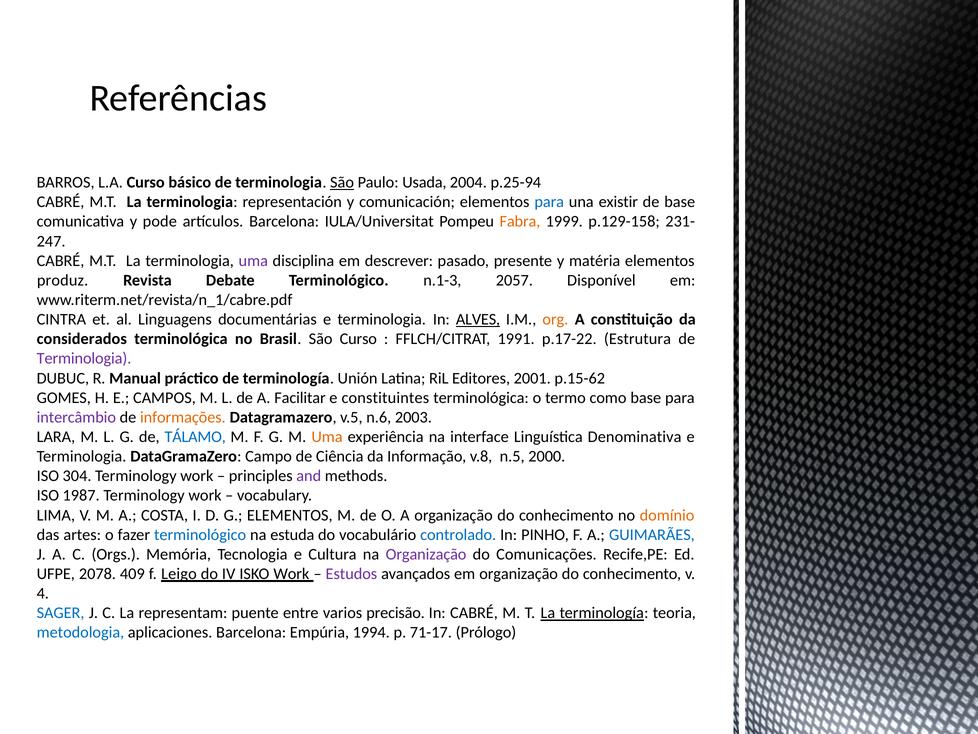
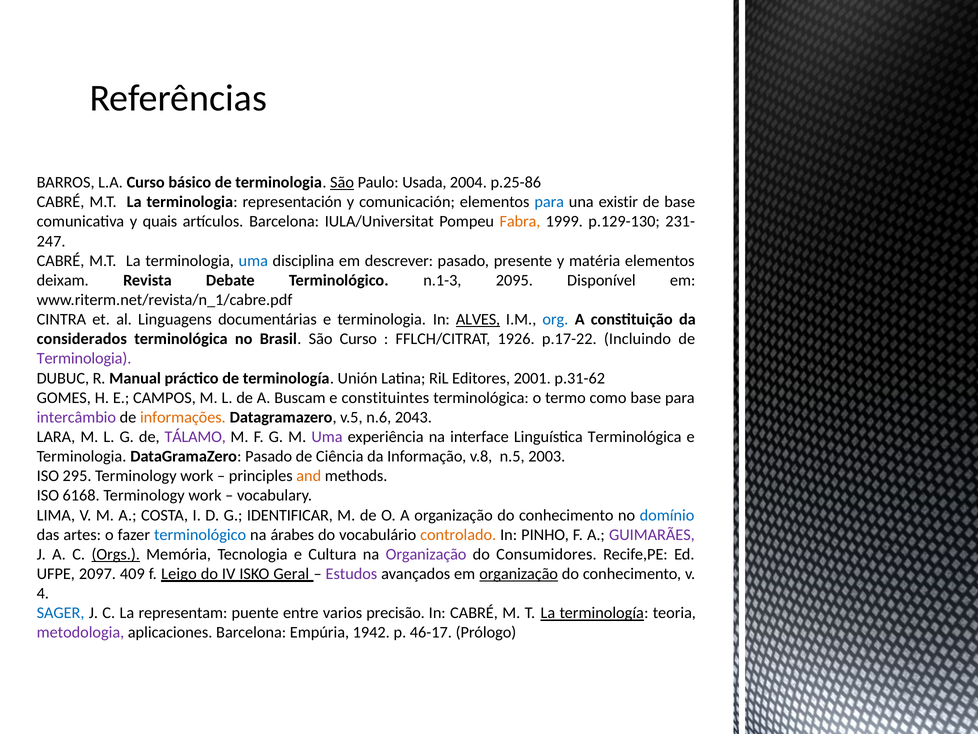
p.25-94: p.25-94 -> p.25-86
pode: pode -> quais
p.129-158: p.129-158 -> p.129-130
uma at (253, 261) colour: purple -> blue
produz: produz -> deixam
2057: 2057 -> 2095
org colour: orange -> blue
1991: 1991 -> 1926
Estrutura: Estrutura -> Incluindo
p.15-62: p.15-62 -> p.31-62
Facilitar: Facilitar -> Buscam
2003: 2003 -> 2043
TÁLAMO colour: blue -> purple
Uma at (327, 437) colour: orange -> purple
Linguística Denominativa: Denominativa -> Terminológica
DataGramaZero Campo: Campo -> Pasado
2000: 2000 -> 2003
304: 304 -> 295
and colour: purple -> orange
1987: 1987 -> 6168
G ELEMENTOS: ELEMENTOS -> IDENTIFICAR
domínio colour: orange -> blue
estuda: estuda -> árabes
controlado colour: blue -> orange
GUIMARÃES colour: blue -> purple
Orgs underline: none -> present
Comunicações: Comunicações -> Consumidores
2078: 2078 -> 2097
ISKO Work: Work -> Geral
organização at (519, 573) underline: none -> present
metodologia colour: blue -> purple
1994: 1994 -> 1942
71-17: 71-17 -> 46-17
